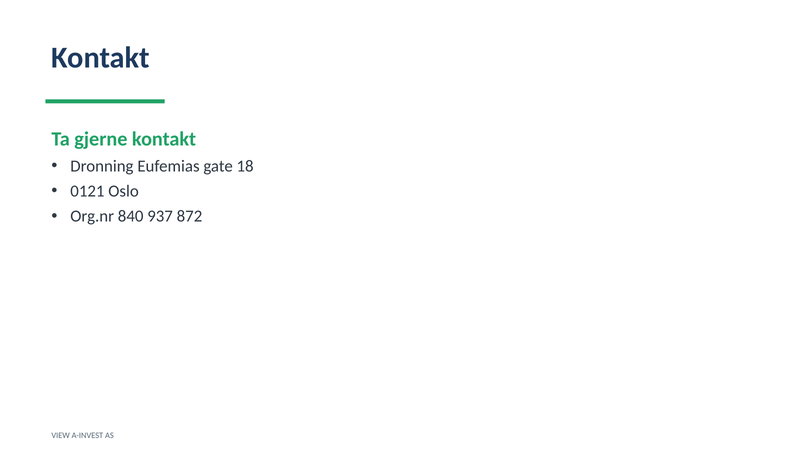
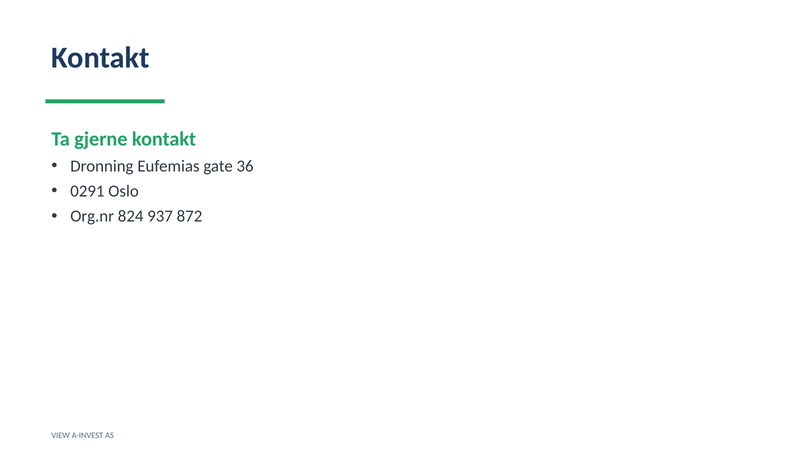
18: 18 -> 36
0121: 0121 -> 0291
840: 840 -> 824
